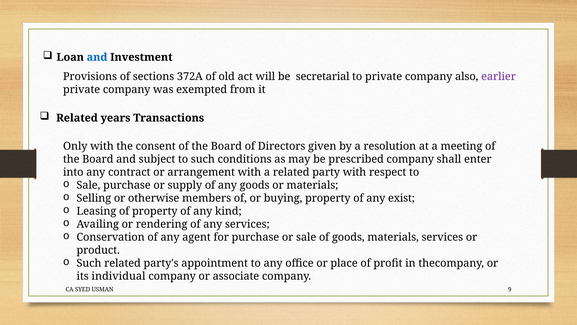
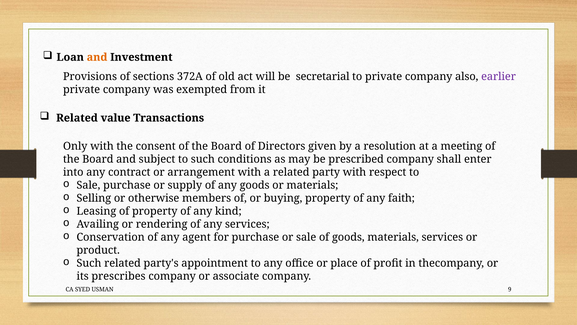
and at (97, 57) colour: blue -> orange
years: years -> value
exist: exist -> faith
individual: individual -> prescribes
